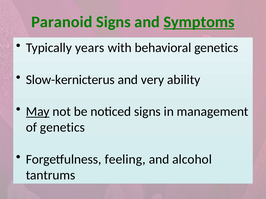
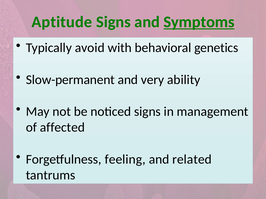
Paranoid: Paranoid -> Aptitude
years: years -> avoid
Slow-kernicterus: Slow-kernicterus -> Slow-permanent
May underline: present -> none
of genetics: genetics -> affected
alcohol: alcohol -> related
